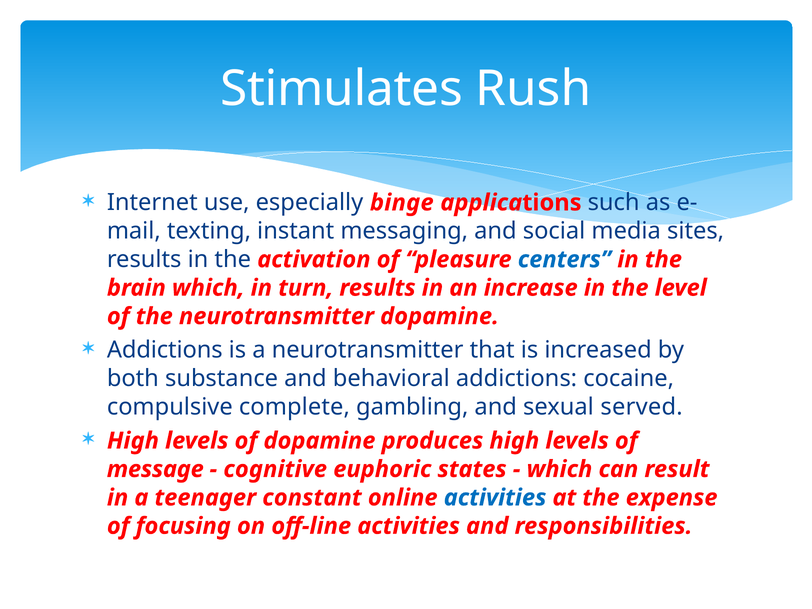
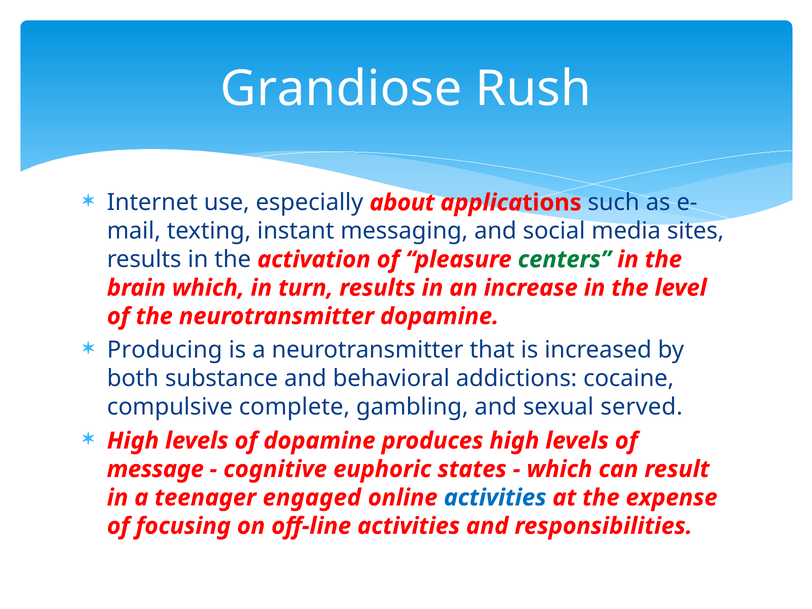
Stimulates: Stimulates -> Grandiose
binge: binge -> about
centers colour: blue -> green
Addictions at (165, 350): Addictions -> Producing
constant: constant -> engaged
